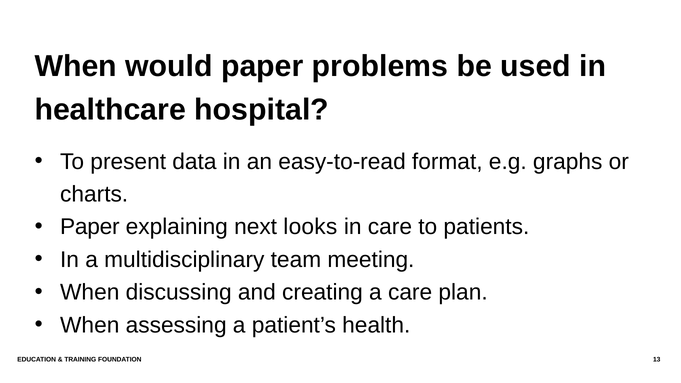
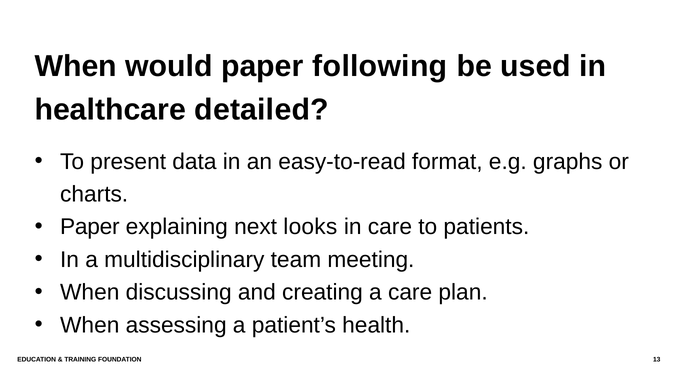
problems: problems -> following
hospital: hospital -> detailed
